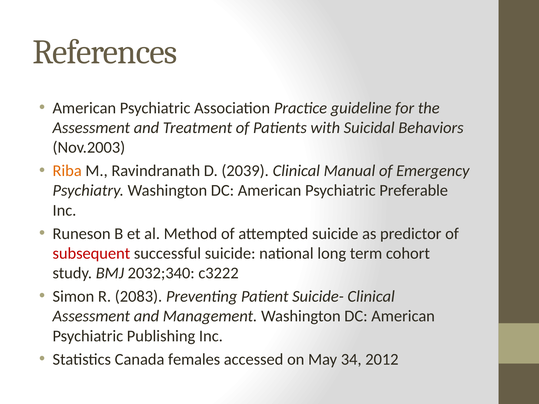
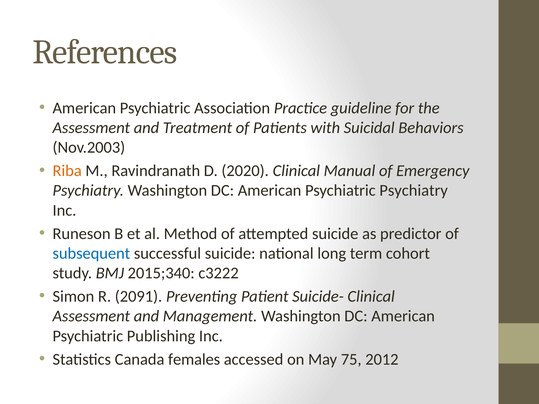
2039: 2039 -> 2020
Psychiatric Preferable: Preferable -> Psychiatry
subsequent colour: red -> blue
2032;340: 2032;340 -> 2015;340
2083: 2083 -> 2091
34: 34 -> 75
